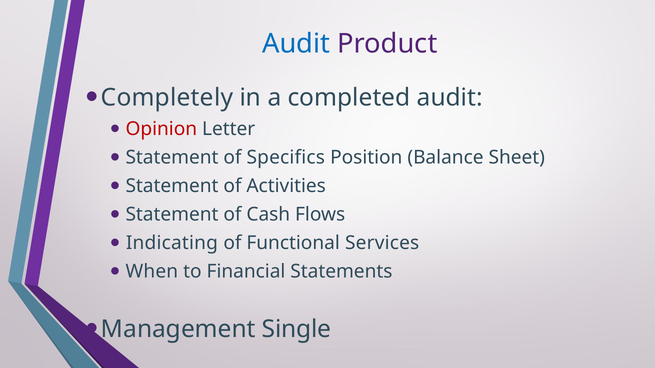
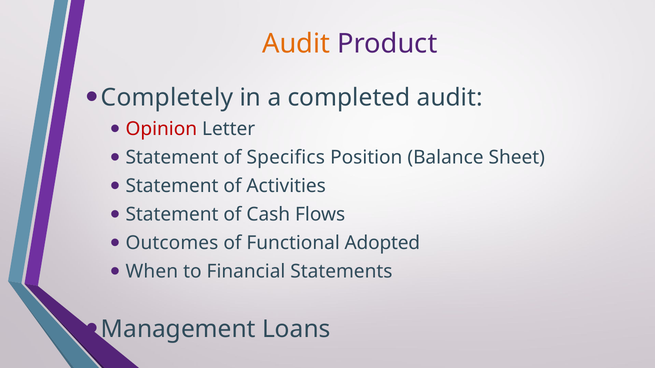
Audit at (296, 44) colour: blue -> orange
Indicating: Indicating -> Outcomes
Services: Services -> Adopted
Single: Single -> Loans
